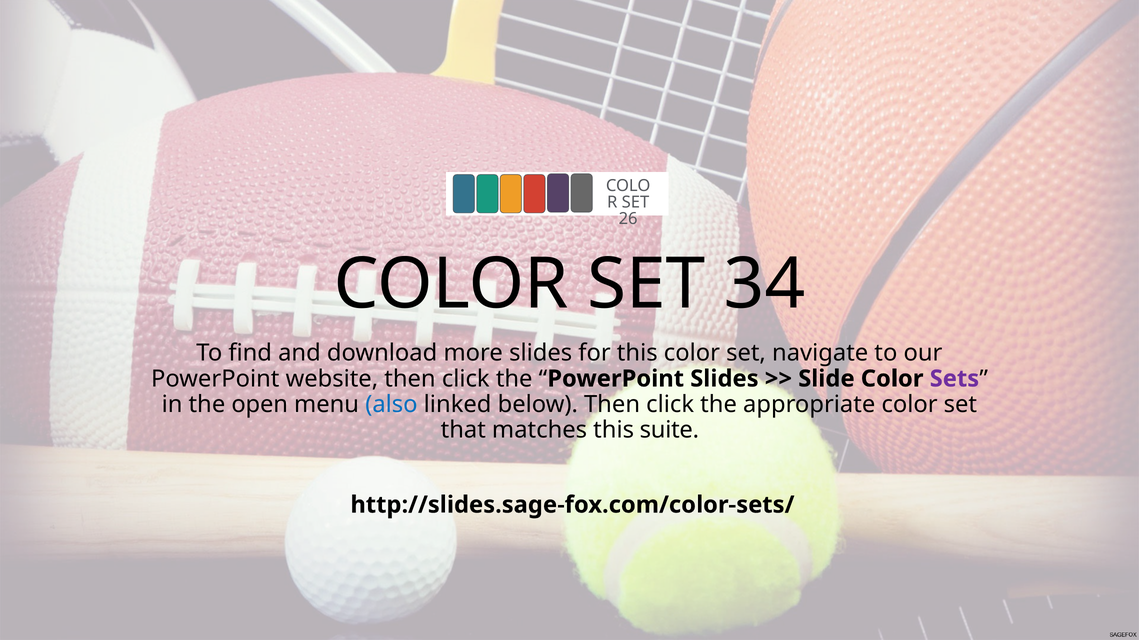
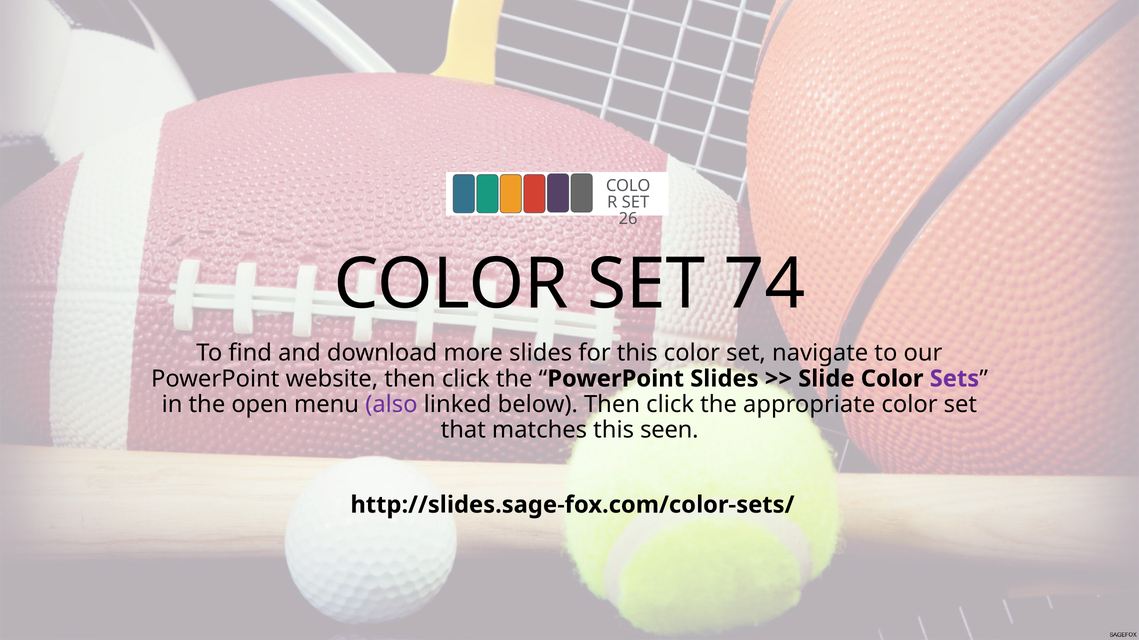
34: 34 -> 74
also colour: blue -> purple
suite: suite -> seen
